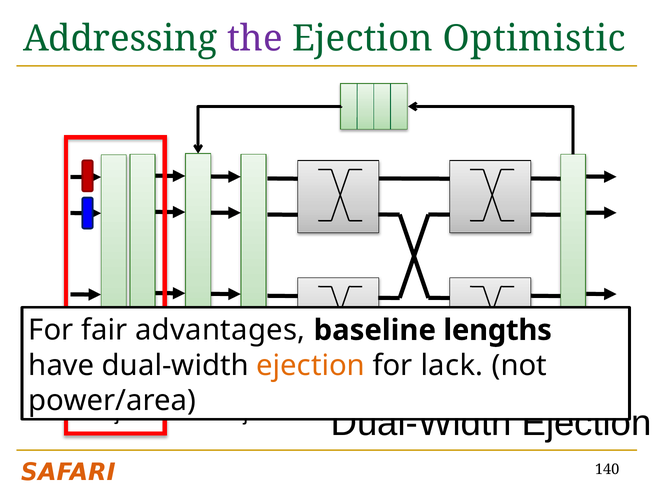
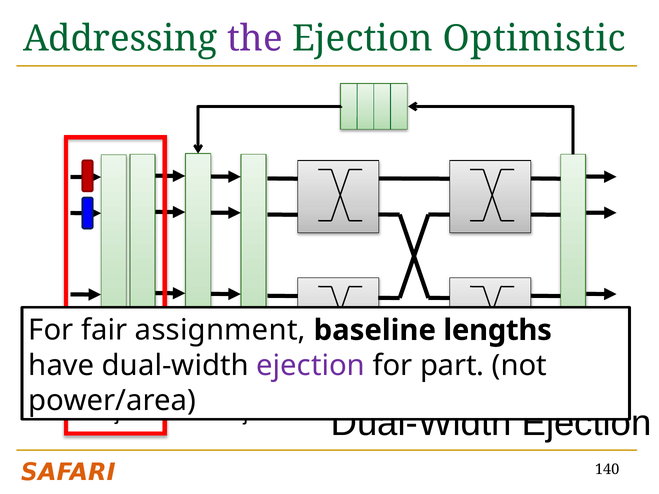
advantages: advantages -> assignment
ejection at (311, 366) colour: orange -> purple
lack: lack -> part
